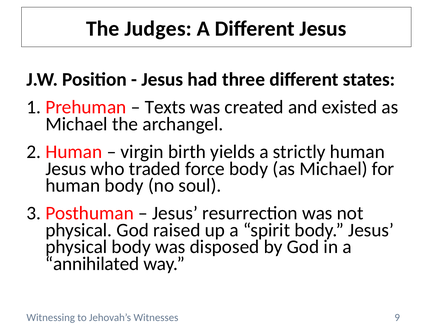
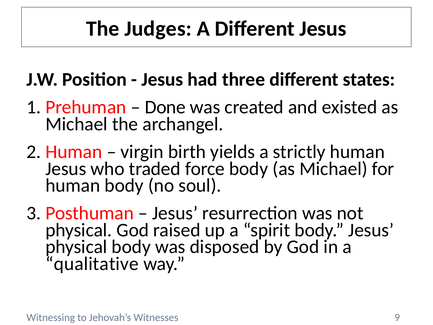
Texts: Texts -> Done
annihilated: annihilated -> qualitative
